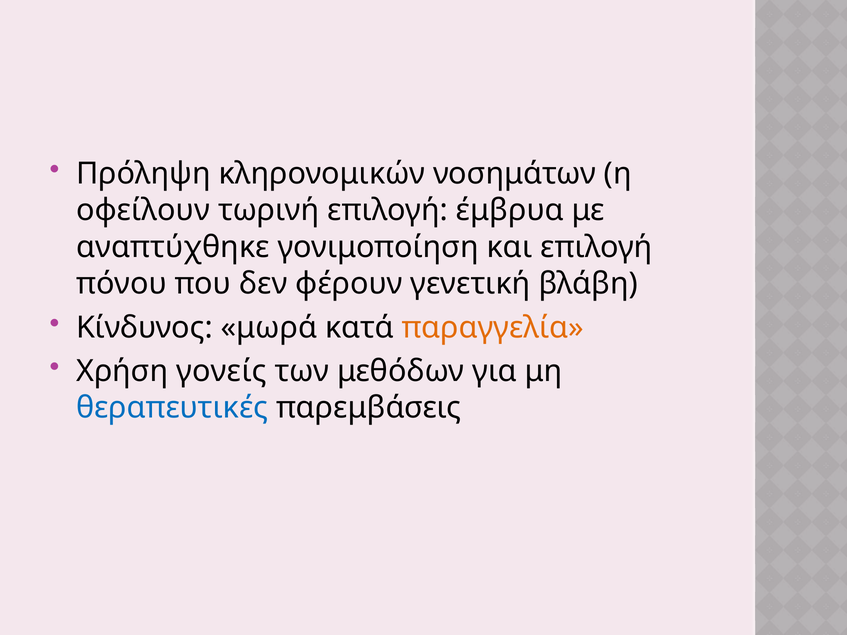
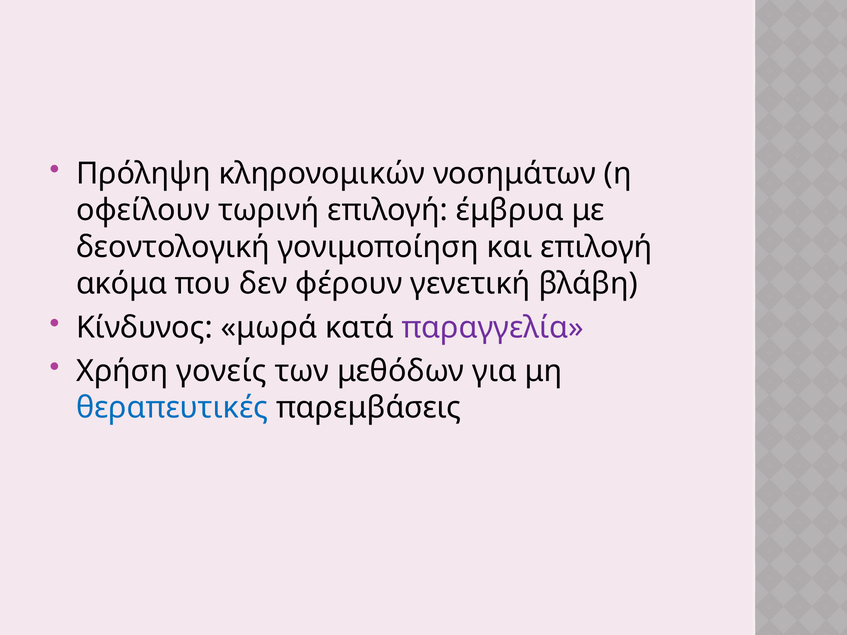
αναπτύχθηκε: αναπτύχθηκε -> δεοντολογική
πόνου: πόνου -> ακόμα
παραγγελία colour: orange -> purple
